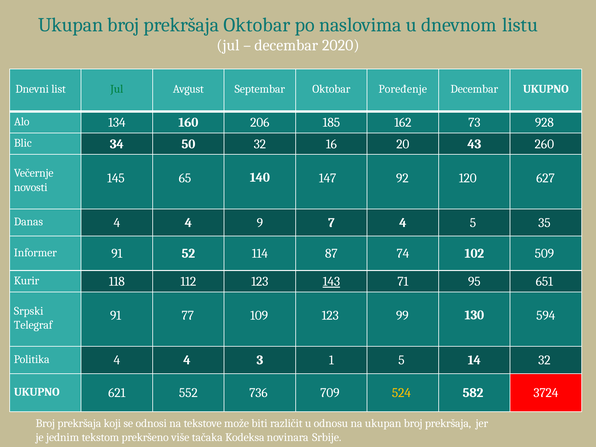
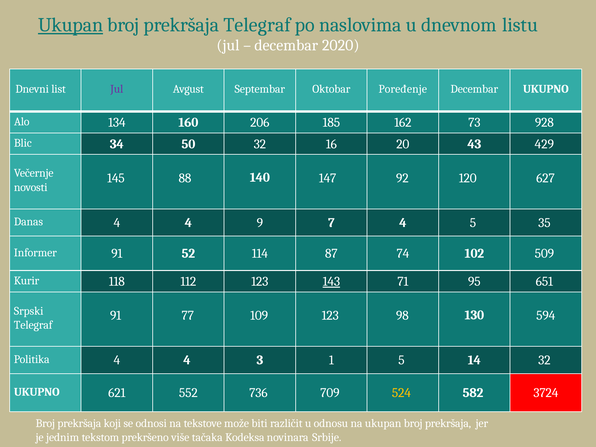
Ukupan at (71, 25) underline: none -> present
prekršaja Oktobar: Oktobar -> Telegraf
Jul at (117, 89) colour: green -> purple
260: 260 -> 429
65: 65 -> 88
99: 99 -> 98
